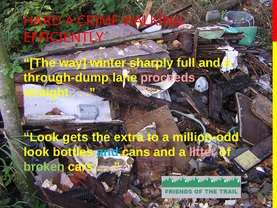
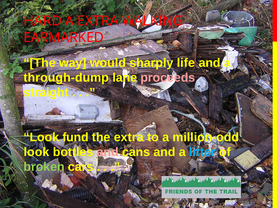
A CRIME: CRIME -> EXTRA
EFFICIENTLY: EFFICIENTLY -> EARMARKED
winter: winter -> would
full: full -> life
gets: gets -> fund
and at (108, 152) colour: light blue -> pink
litter colour: pink -> light blue
